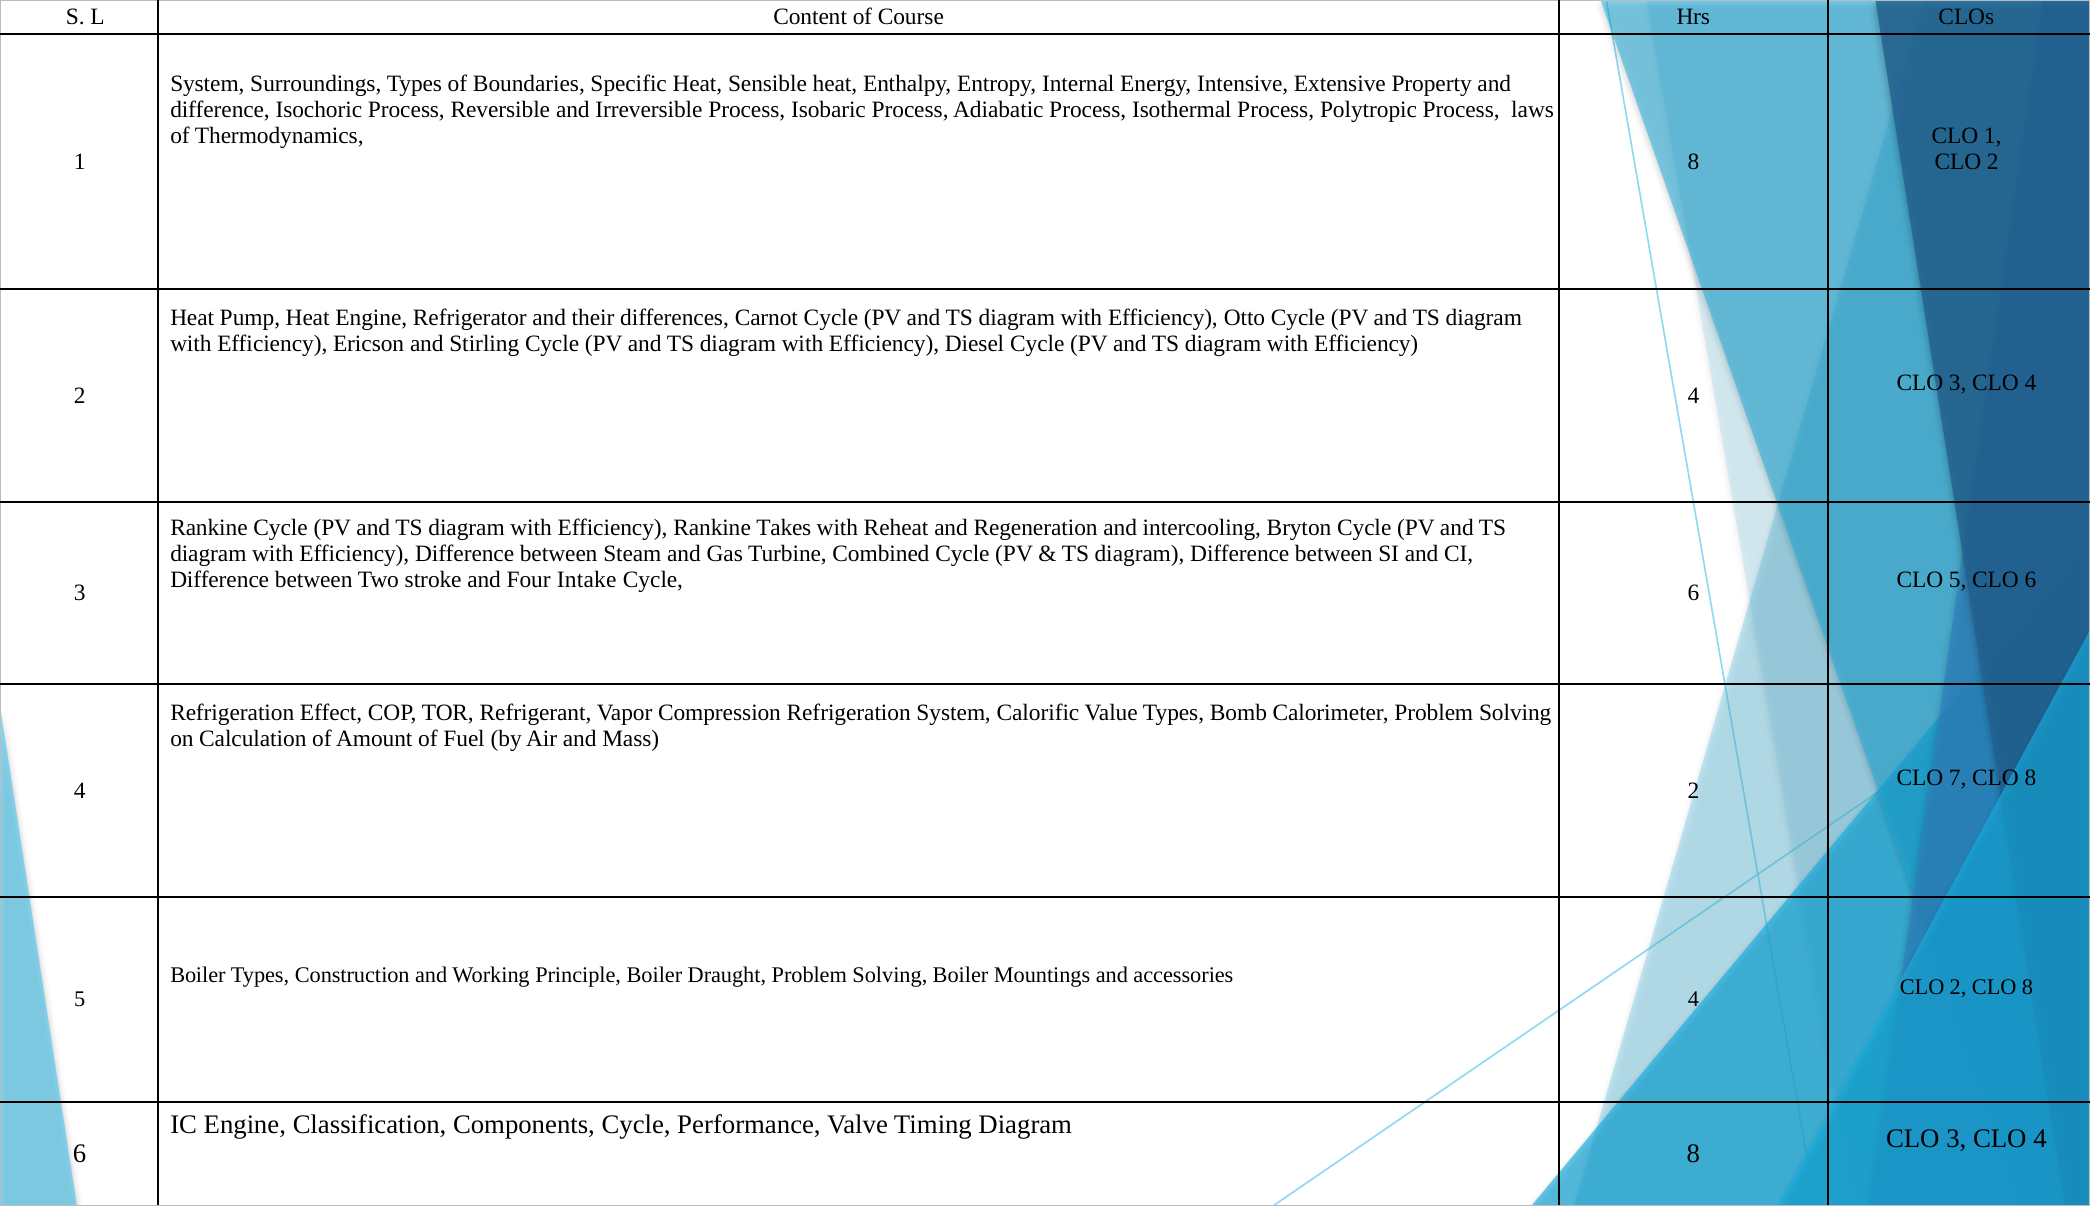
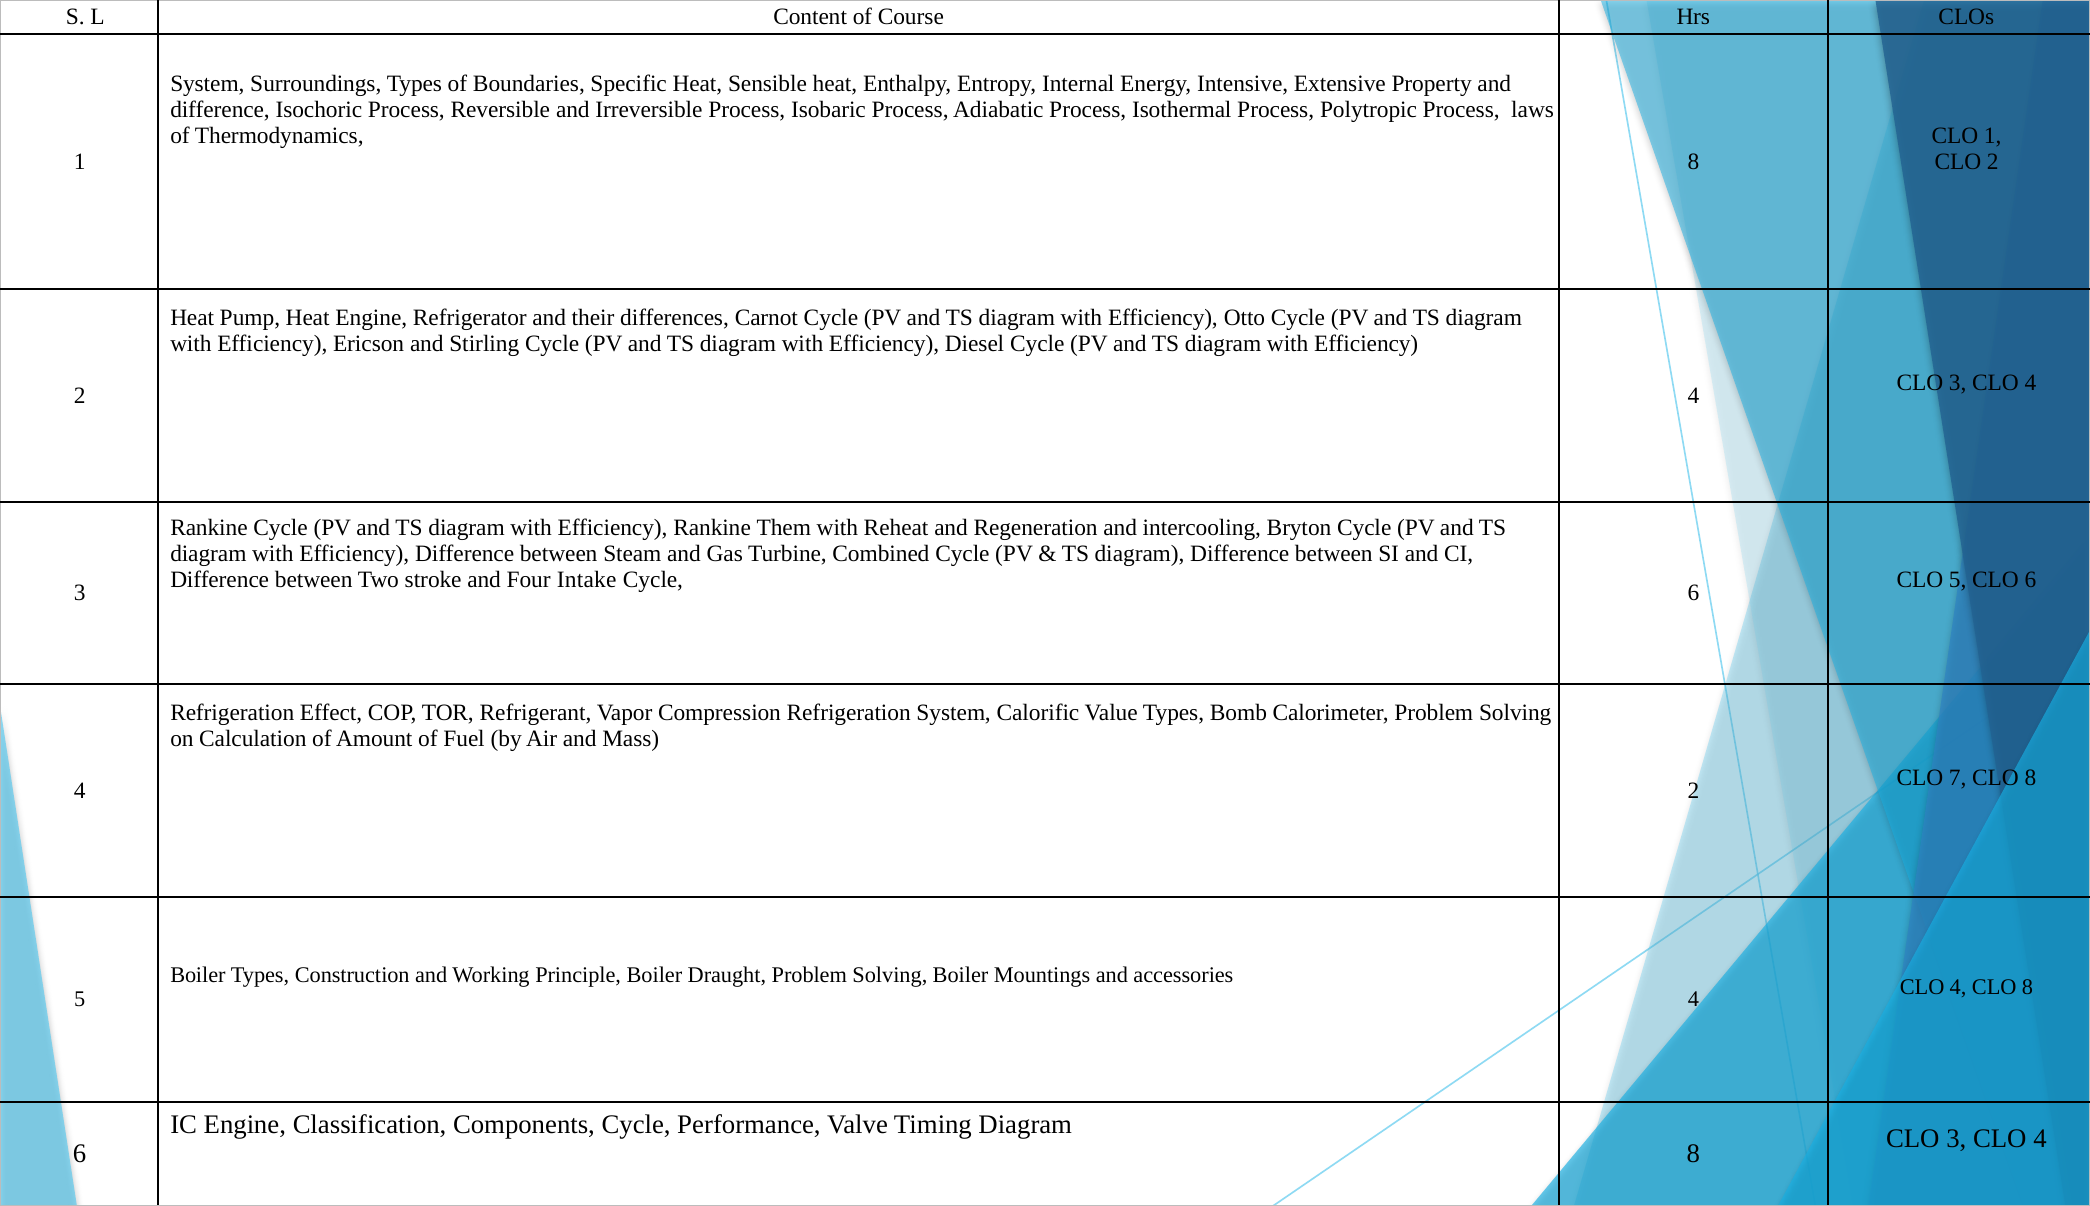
Takes: Takes -> Them
2 at (1958, 987): 2 -> 4
